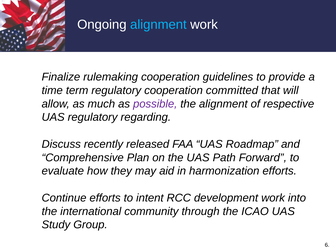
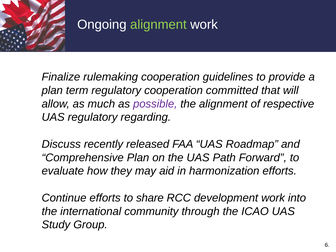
alignment at (158, 25) colour: light blue -> light green
time at (52, 90): time -> plan
intent: intent -> share
